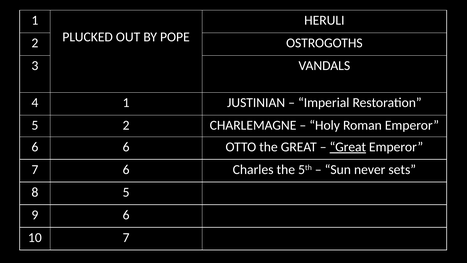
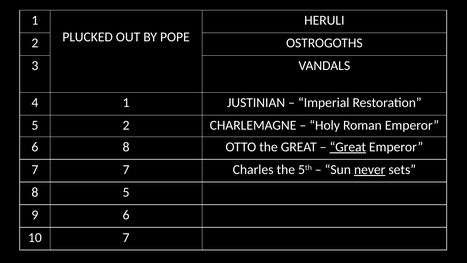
6 6: 6 -> 8
7 6: 6 -> 7
never underline: none -> present
